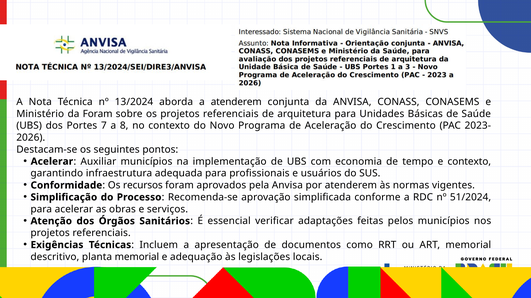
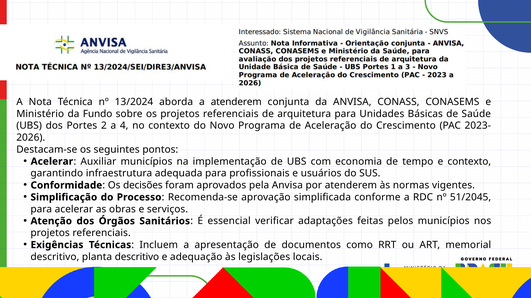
da Foram: Foram -> Fundo
7: 7 -> 2
8: 8 -> 4
recursos: recursos -> decisões
51/2024: 51/2024 -> 51/2045
planta memorial: memorial -> descritivo
